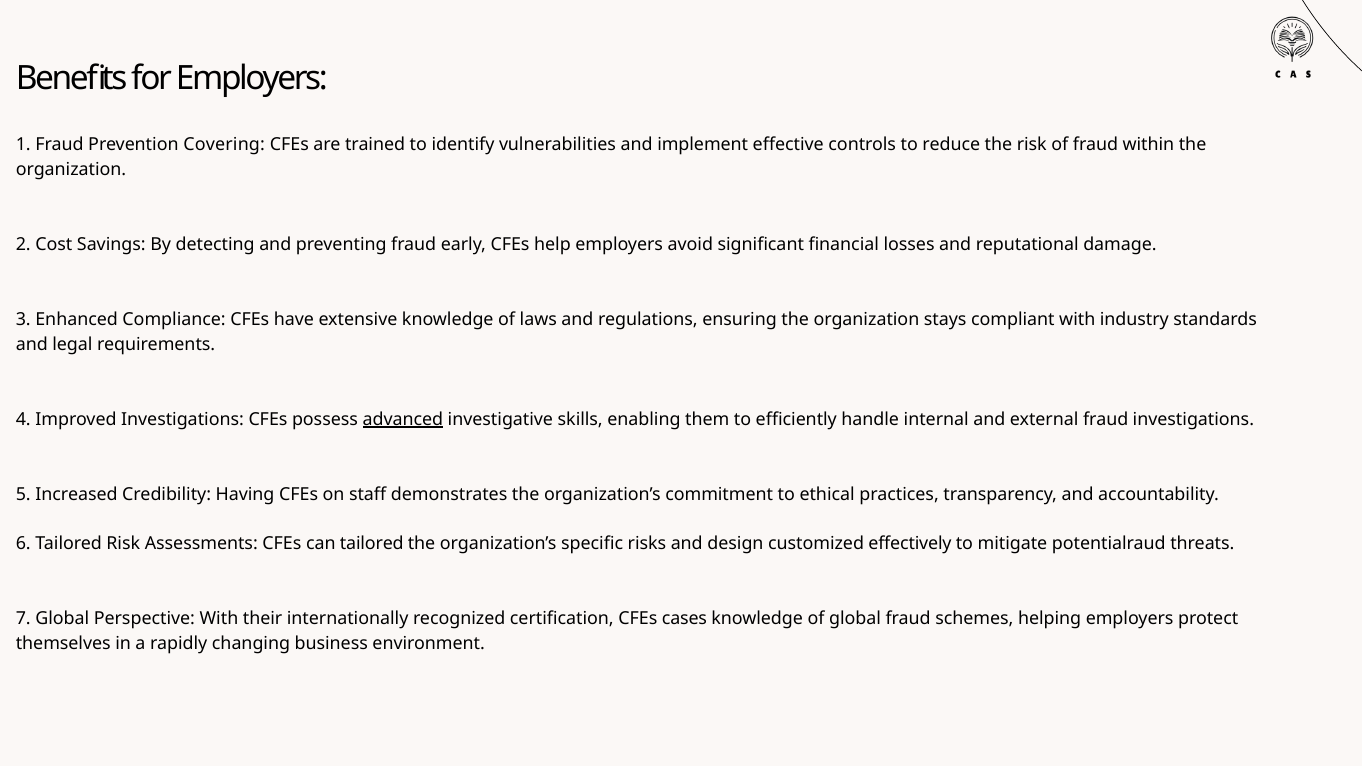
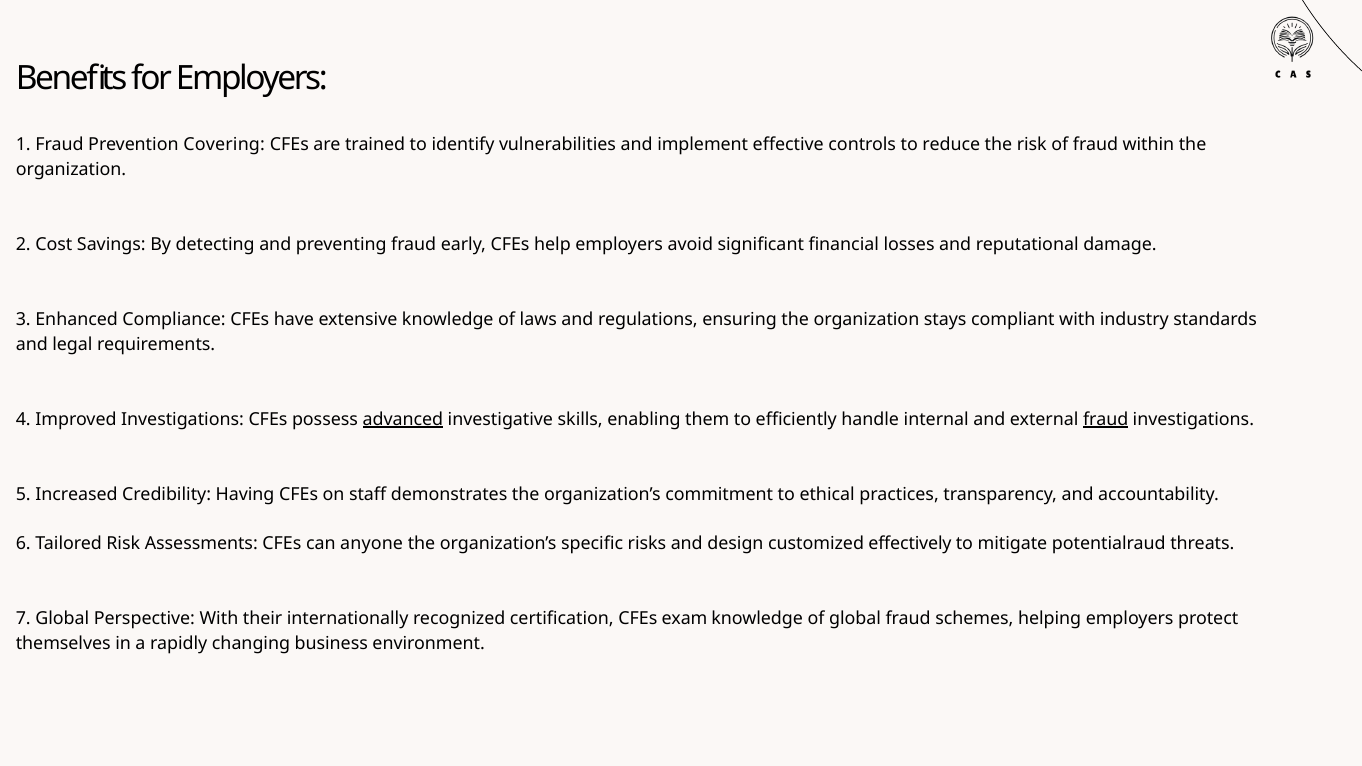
fraud at (1106, 419) underline: none -> present
can tailored: tailored -> anyone
cases: cases -> exam
